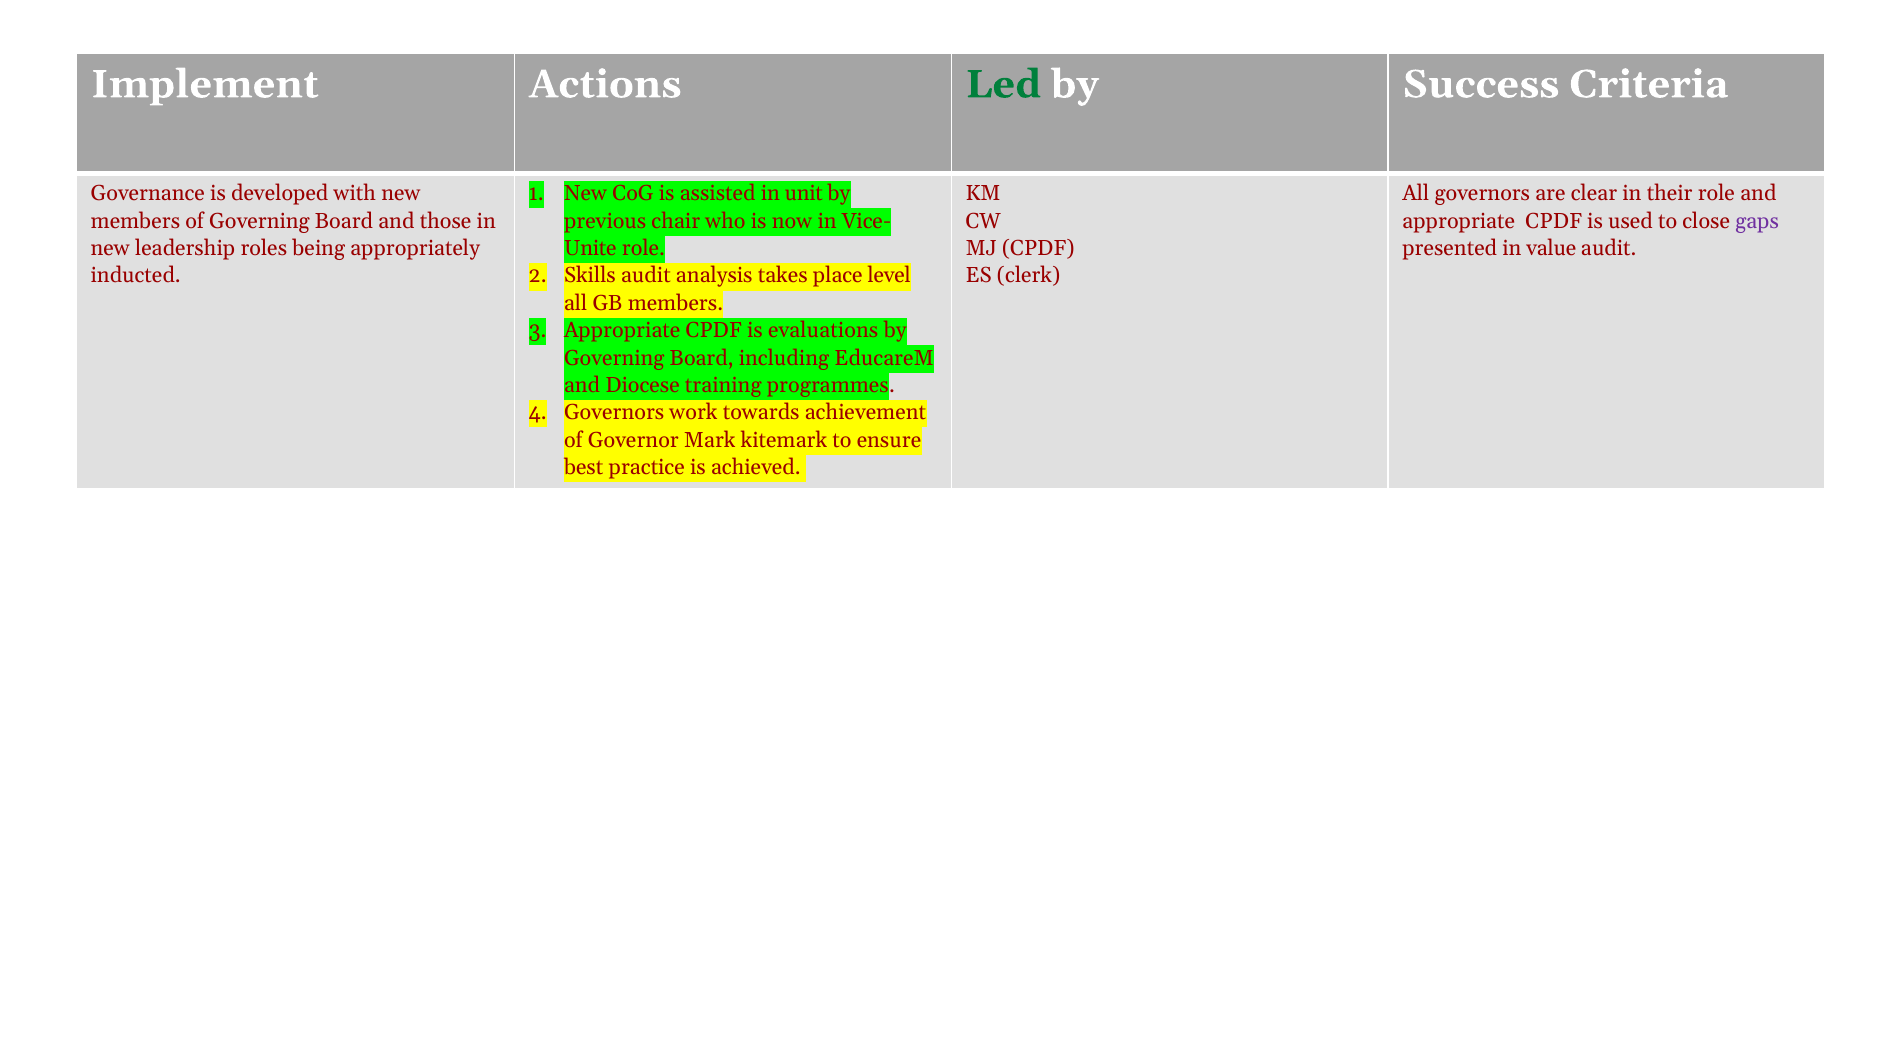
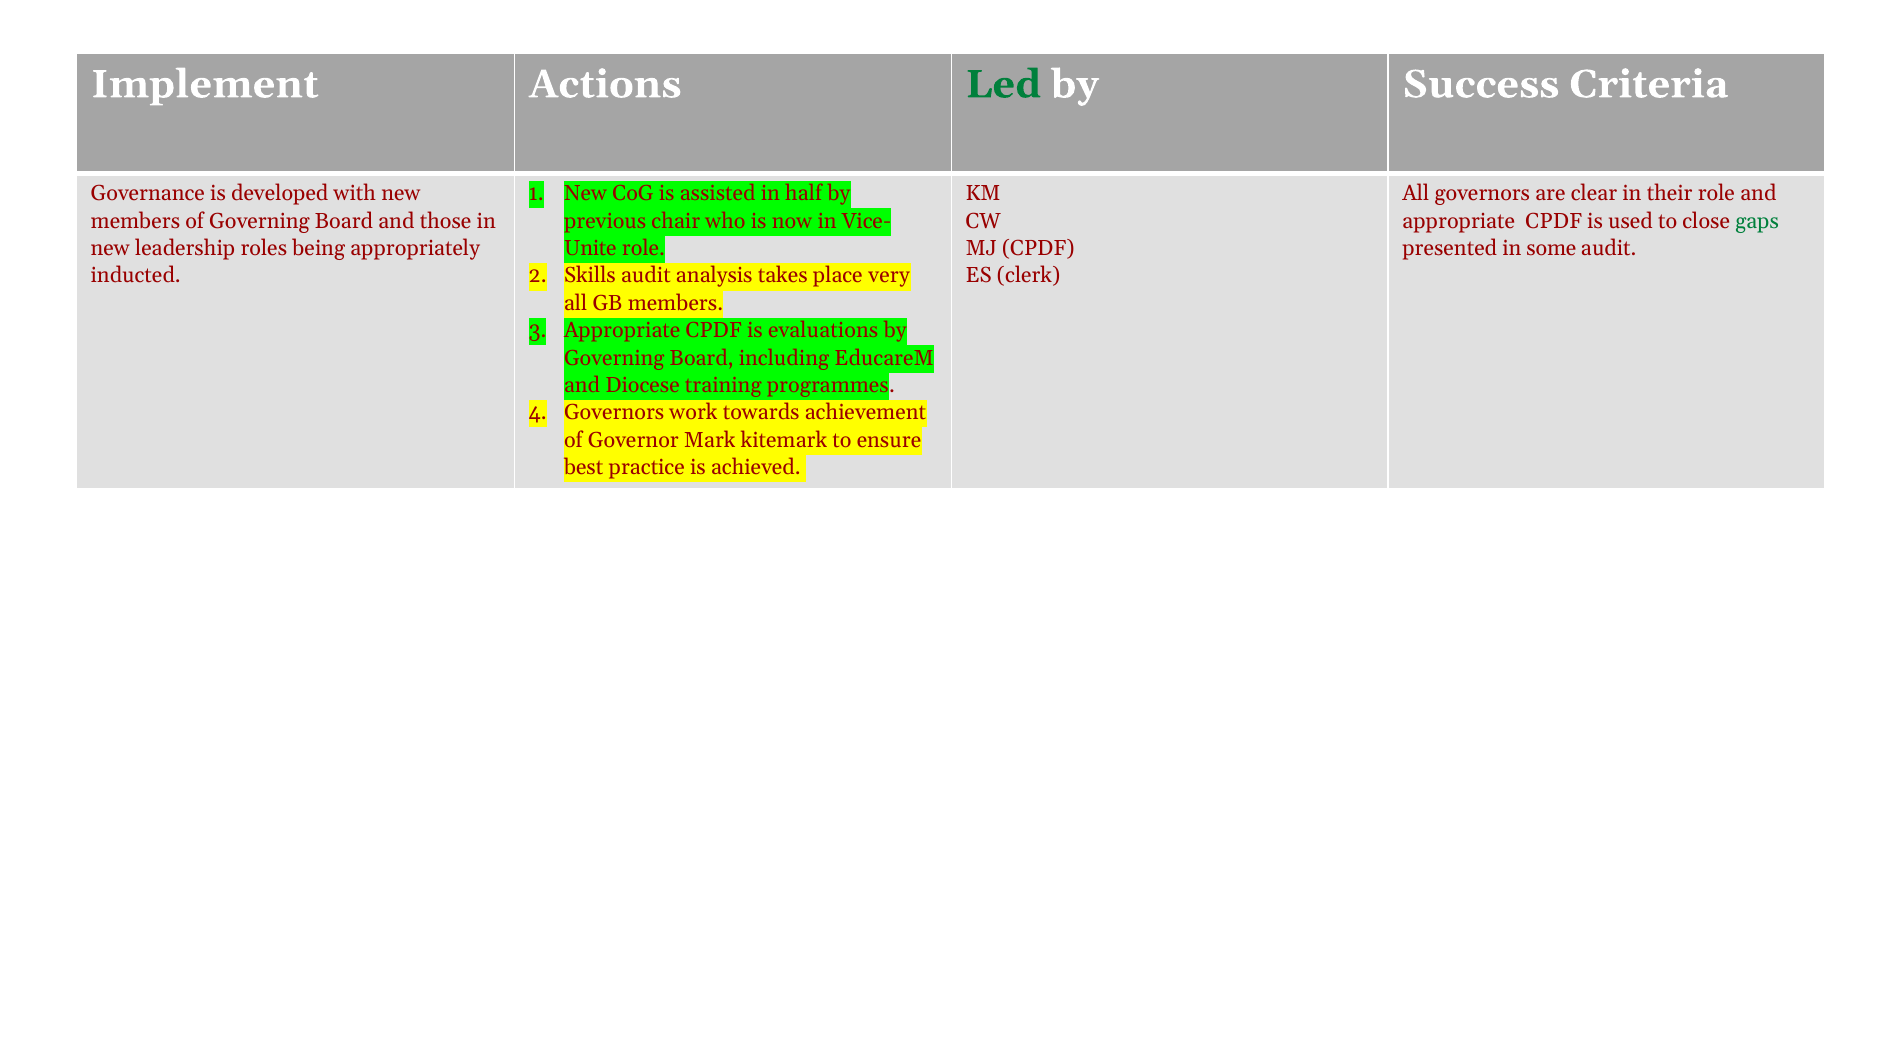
unit: unit -> half
gaps colour: purple -> green
value: value -> some
level: level -> very
